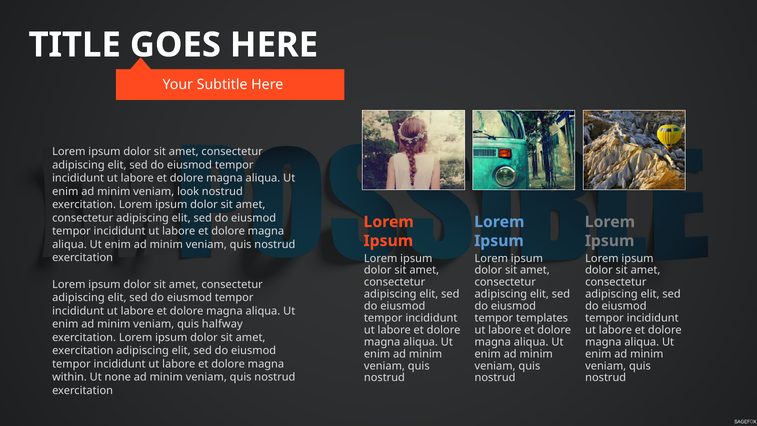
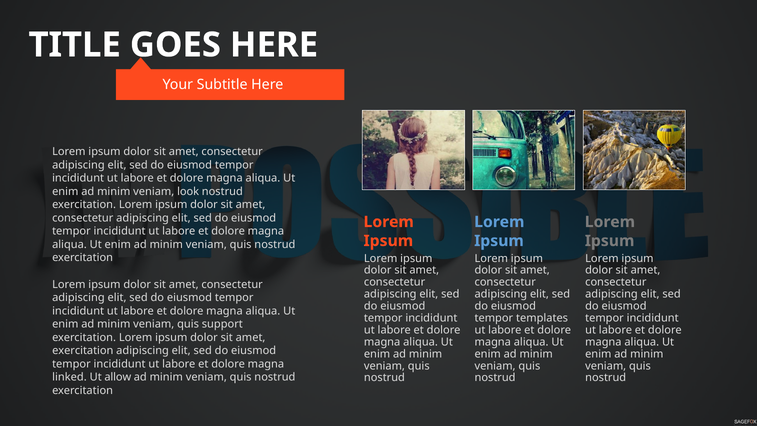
halfway: halfway -> support
within: within -> linked
none: none -> allow
